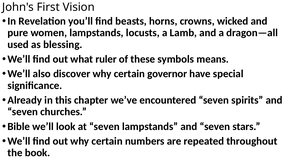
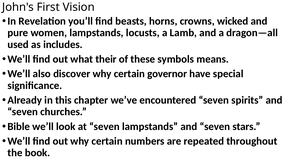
blessing: blessing -> includes
ruler: ruler -> their
